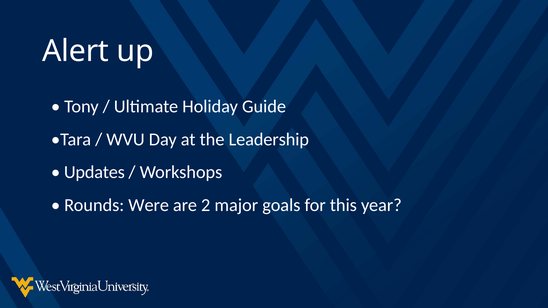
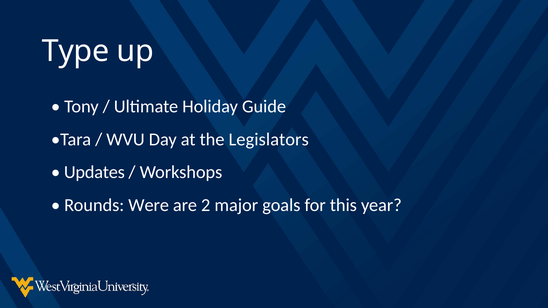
Alert: Alert -> Type
Leadership: Leadership -> Legislators
